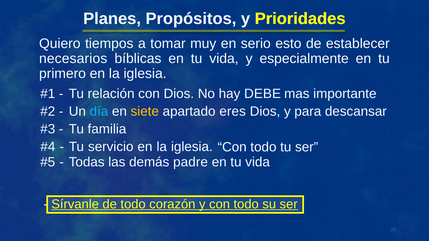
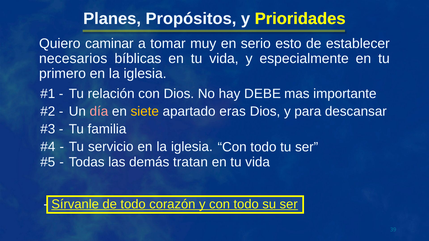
tiempos: tiempos -> caminar
día colour: light blue -> pink
eres: eres -> eras
padre: padre -> tratan
